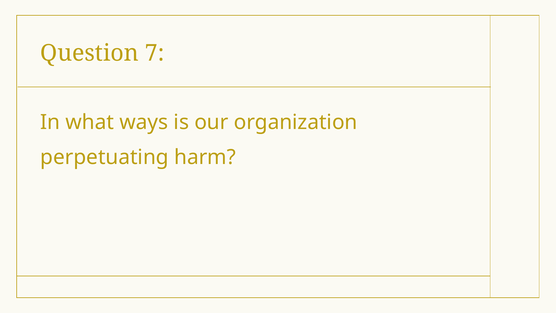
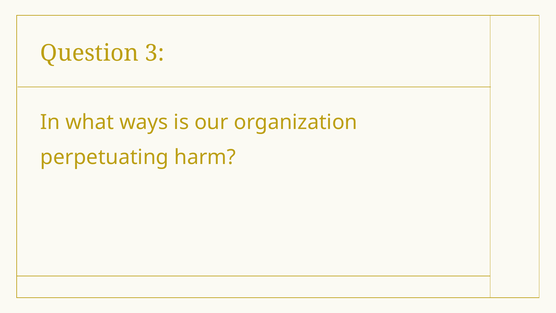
7: 7 -> 3
